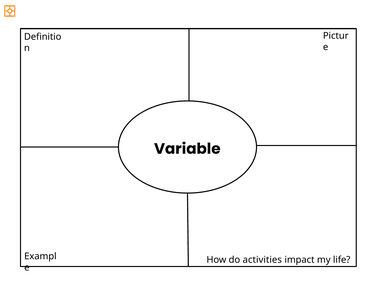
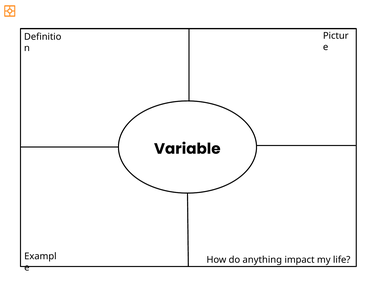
activities: activities -> anything
